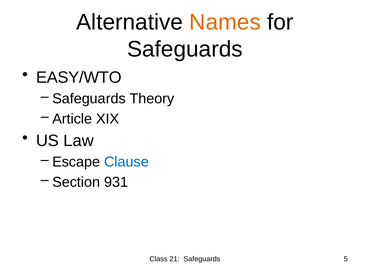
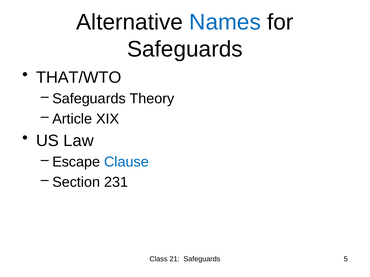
Names colour: orange -> blue
EASY/WTO: EASY/WTO -> THAT/WTO
931: 931 -> 231
